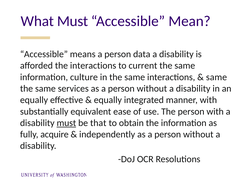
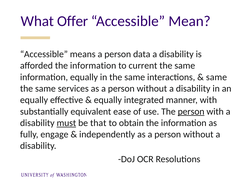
What Must: Must -> Offer
afforded the interactions: interactions -> information
information culture: culture -> equally
person at (191, 111) underline: none -> present
acquire: acquire -> engage
